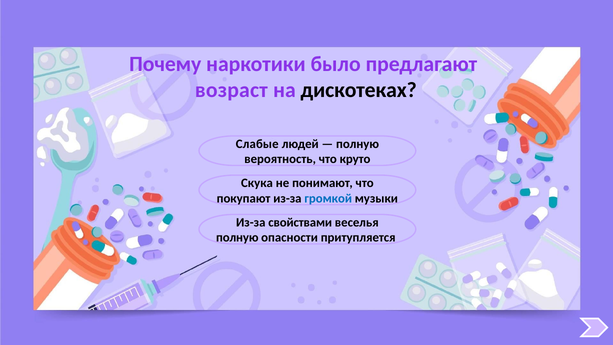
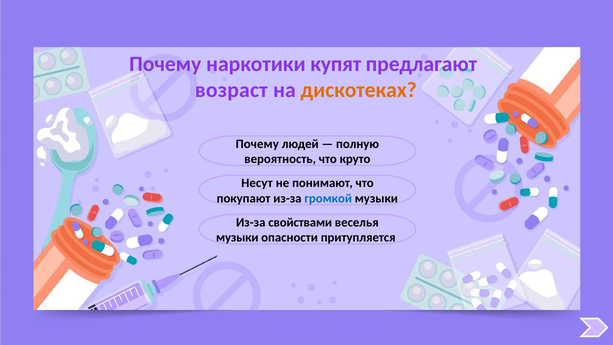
было: было -> купят
дискотеках colour: black -> orange
Слабые at (257, 144): Слабые -> Почему
Скука: Скука -> Несут
полную at (237, 238): полную -> музыки
